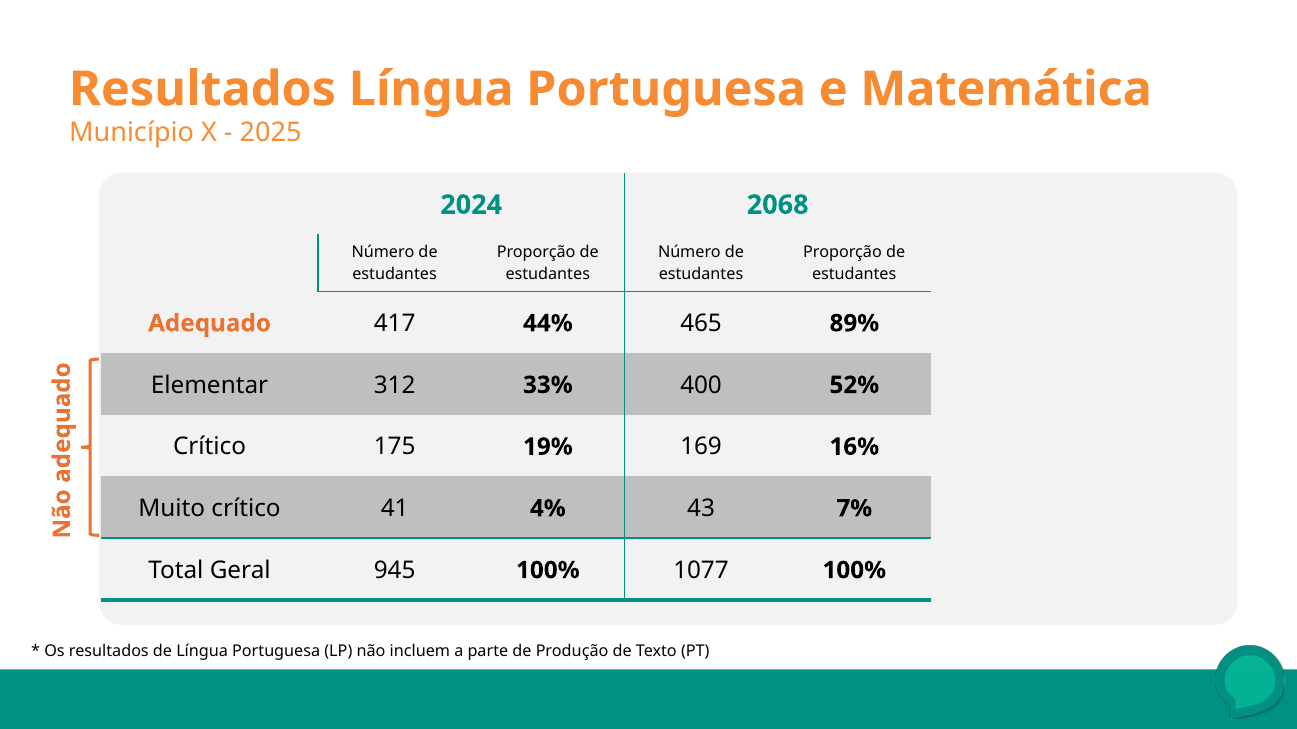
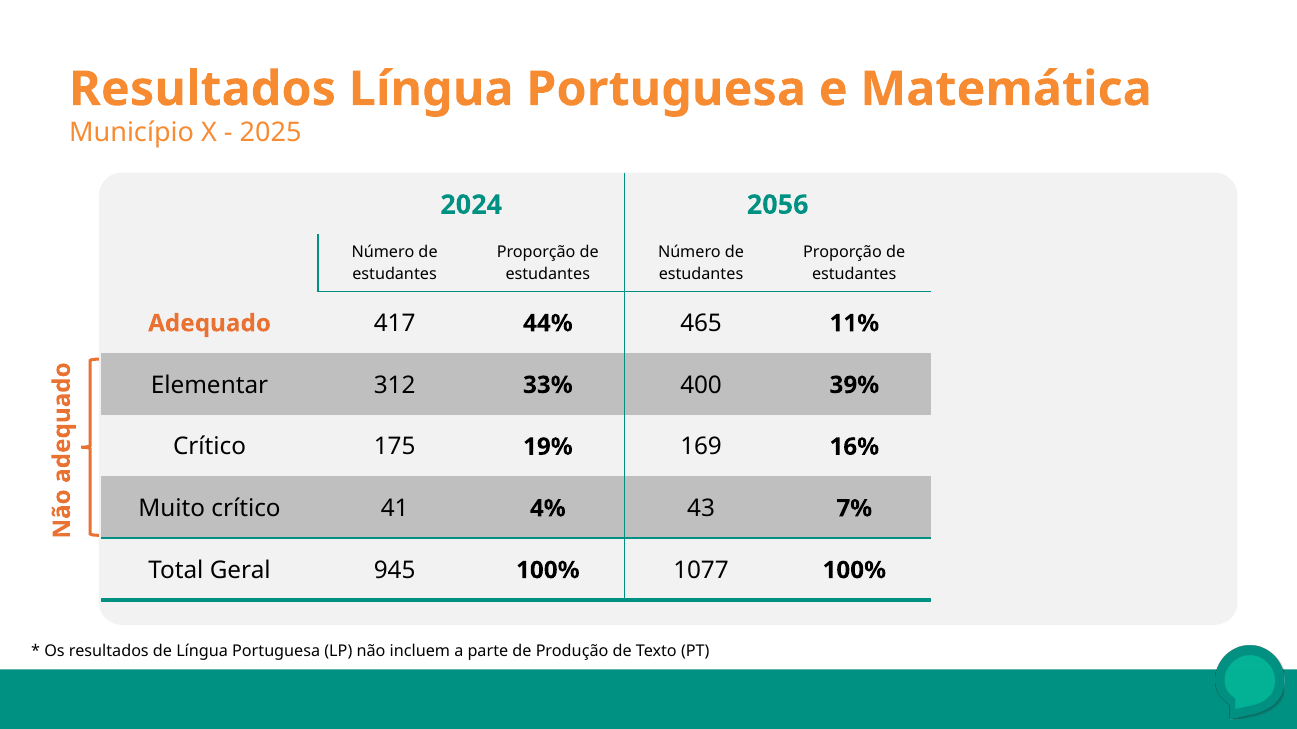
2068: 2068 -> 2056
89%: 89% -> 11%
52%: 52% -> 39%
